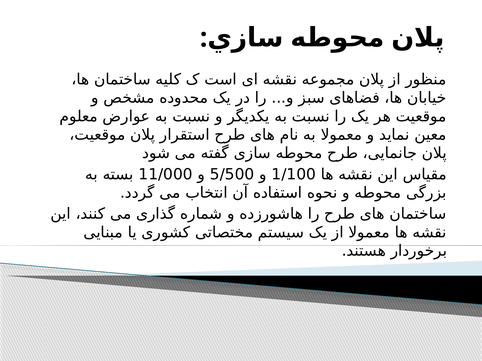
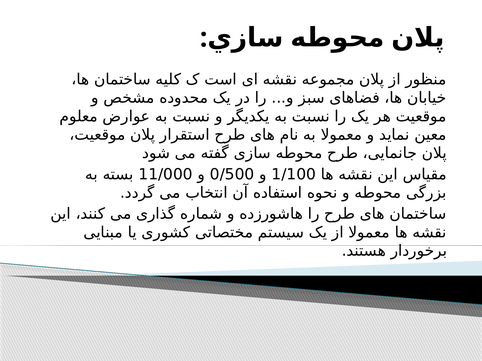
5/500: 5/500 -> 0/500
